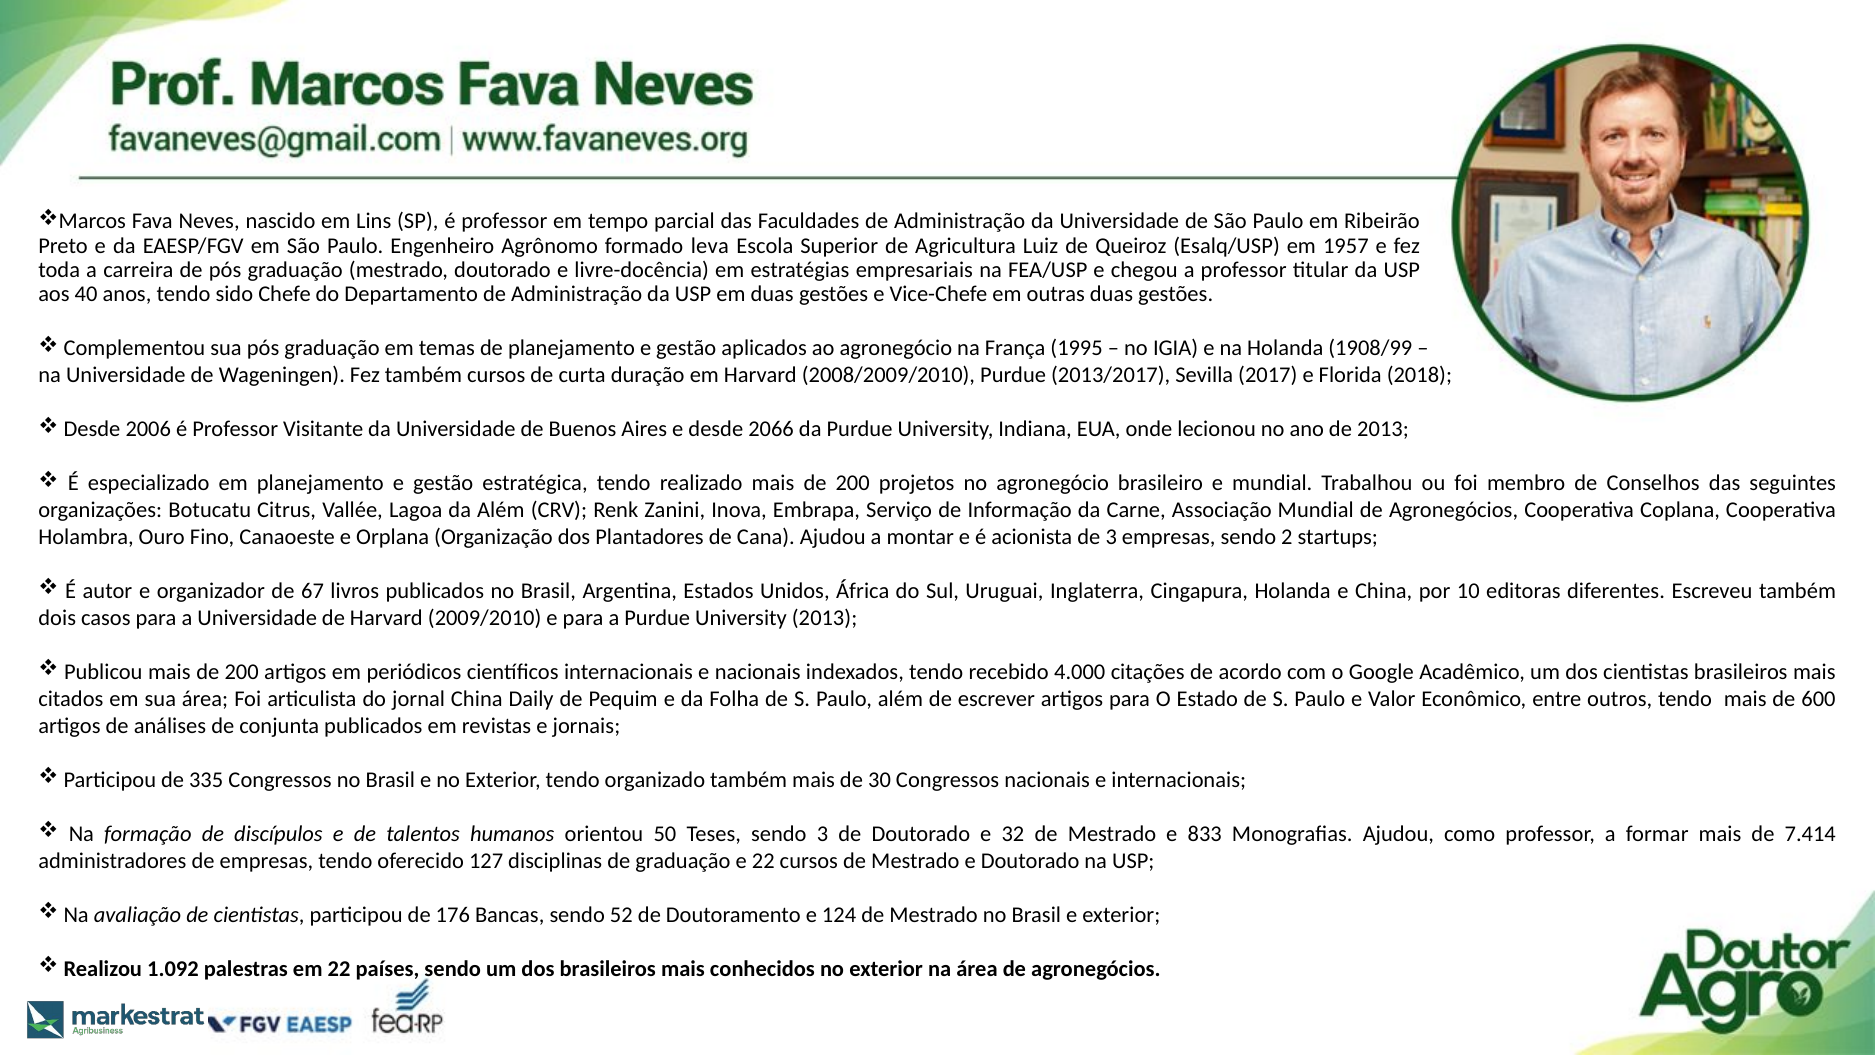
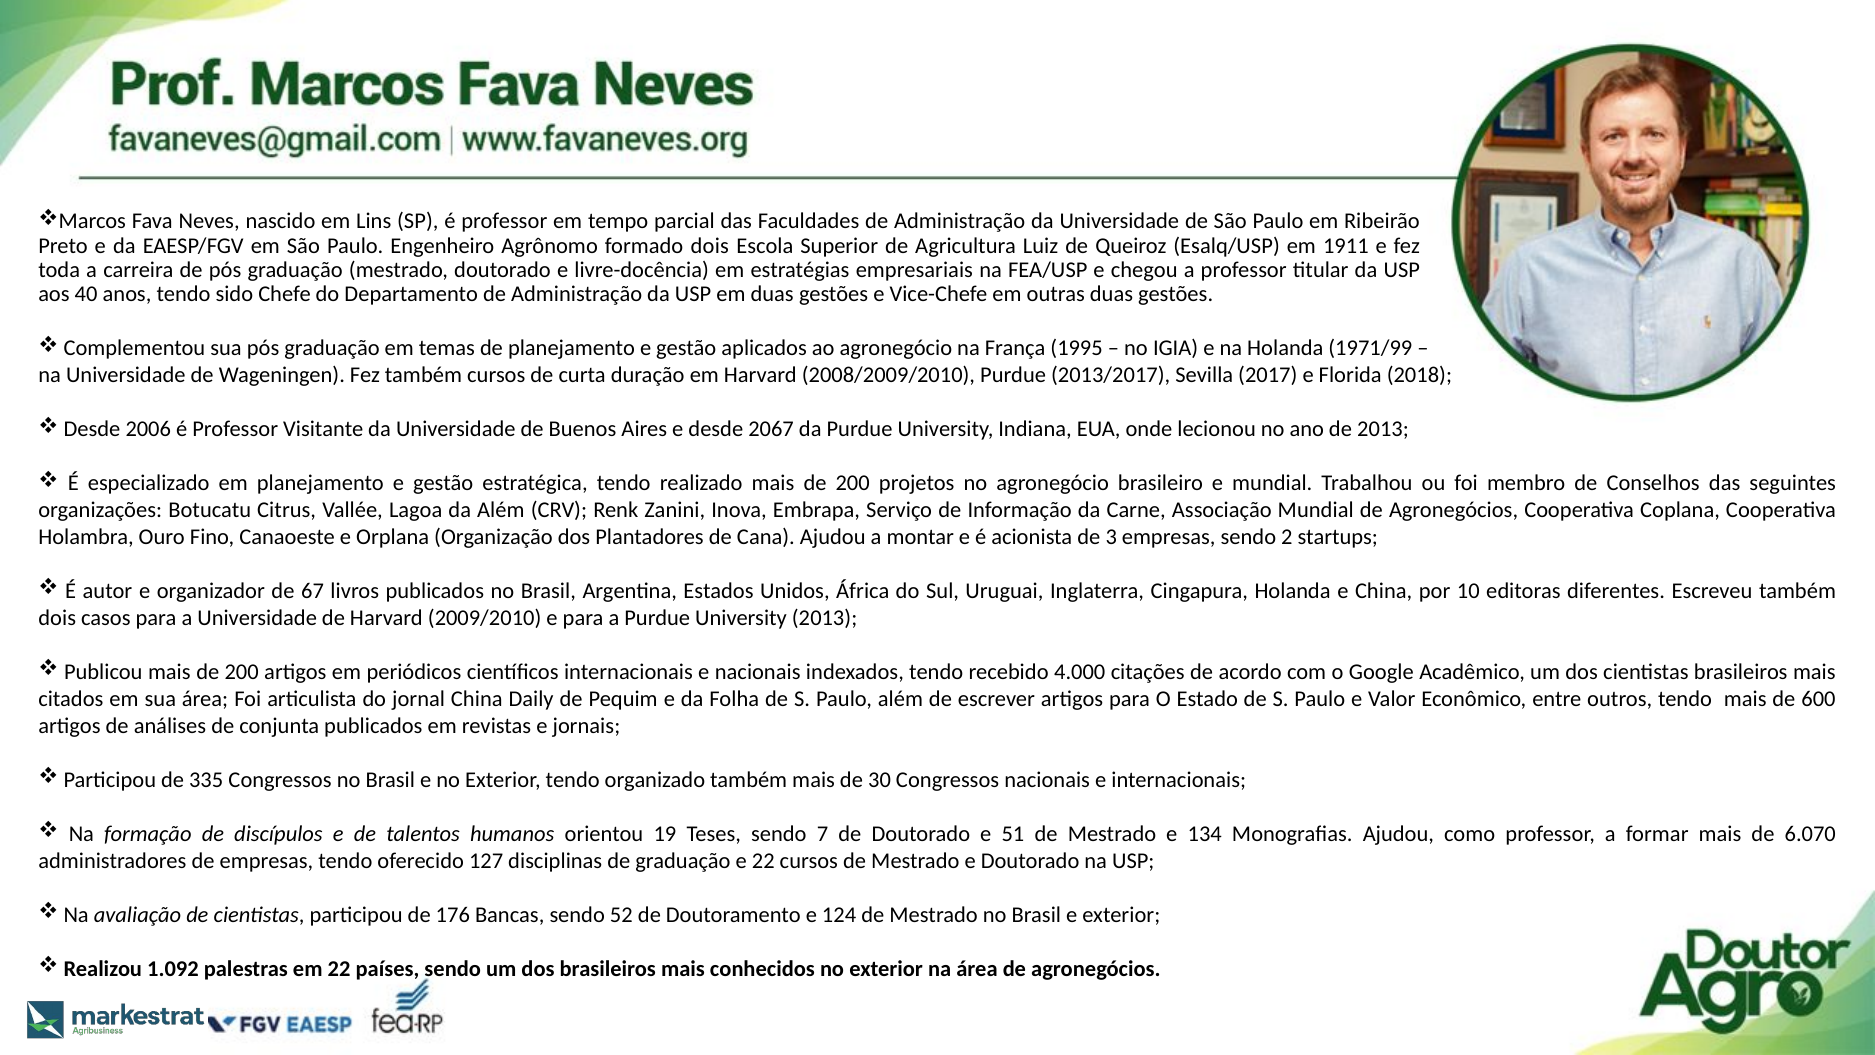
formado leva: leva -> dois
1957: 1957 -> 1911
1908/99: 1908/99 -> 1971/99
2066: 2066 -> 2067
50: 50 -> 19
sendo 3: 3 -> 7
32: 32 -> 51
833: 833 -> 134
7.414: 7.414 -> 6.070
